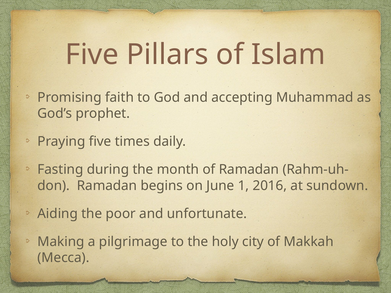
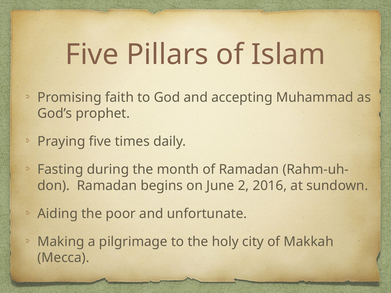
1: 1 -> 2
